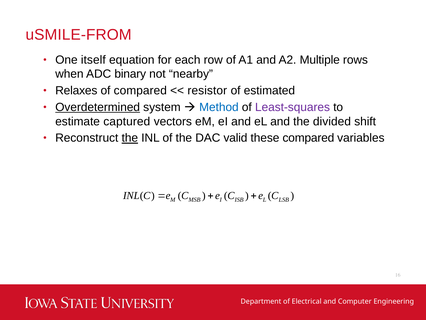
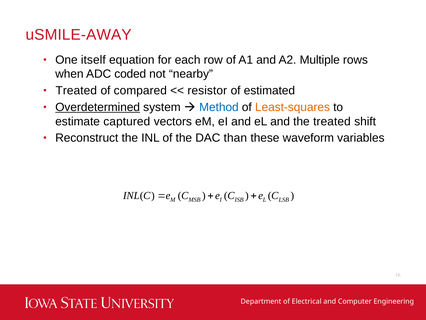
uSMILE-FROM: uSMILE-FROM -> uSMILE-AWAY
binary: binary -> coded
Relaxes at (76, 91): Relaxes -> Treated
Least-squares colour: purple -> orange
the divided: divided -> treated
the at (130, 138) underline: present -> none
valid: valid -> than
these compared: compared -> waveform
